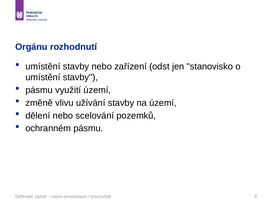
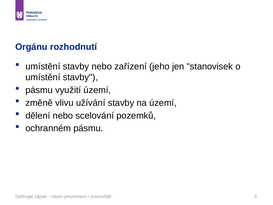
odst: odst -> jeho
stanovisko: stanovisko -> stanovisek
